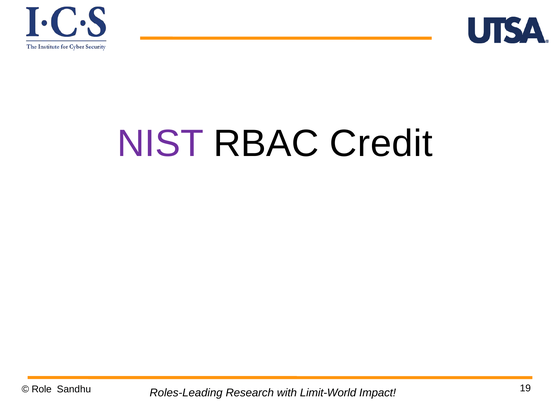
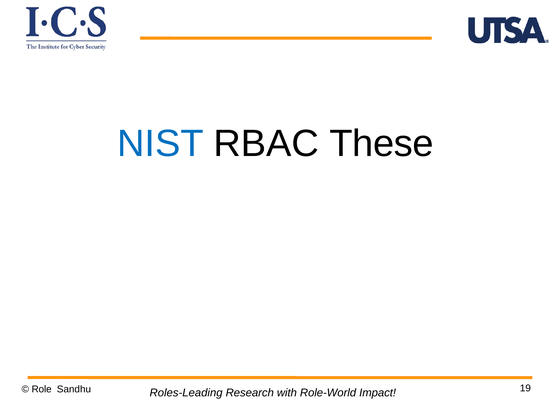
NIST colour: purple -> blue
Credit: Credit -> These
Limit-World: Limit-World -> Role-World
